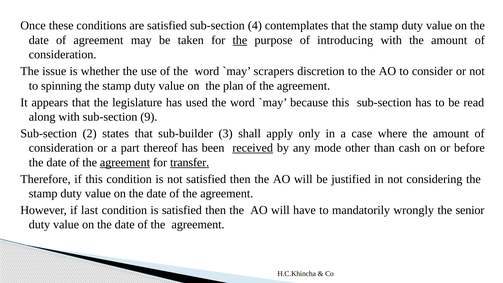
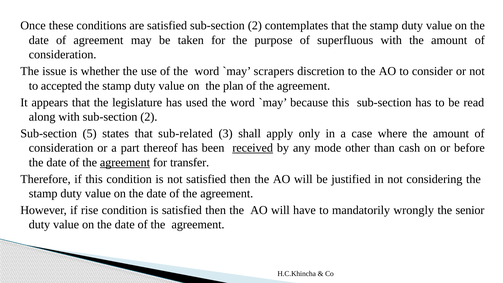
satisfied sub-section 4: 4 -> 2
the at (240, 40) underline: present -> none
introducing: introducing -> superfluous
spinning: spinning -> accepted
with sub-section 9: 9 -> 2
2: 2 -> 5
sub-builder: sub-builder -> sub-related
transfer underline: present -> none
last: last -> rise
